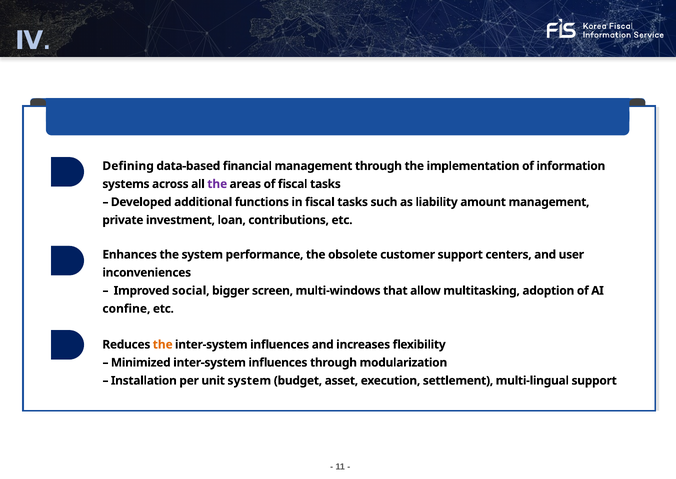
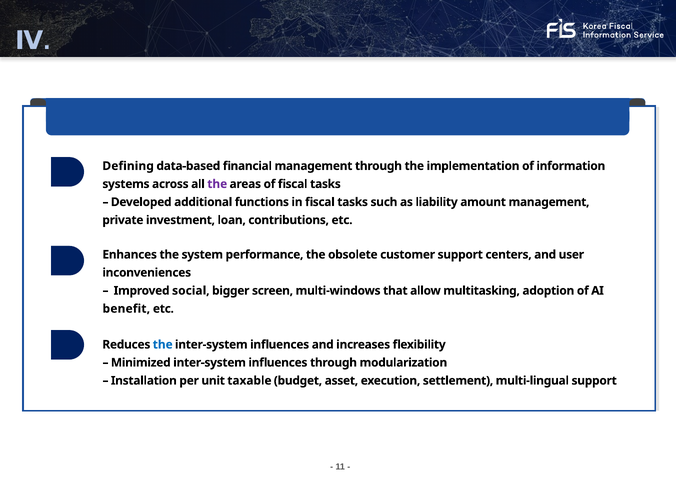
confine: confine -> benefit
the at (163, 345) colour: orange -> blue
unit system: system -> taxable
